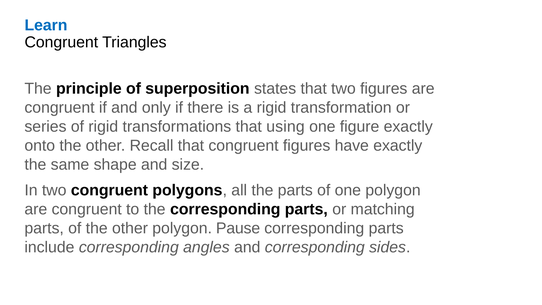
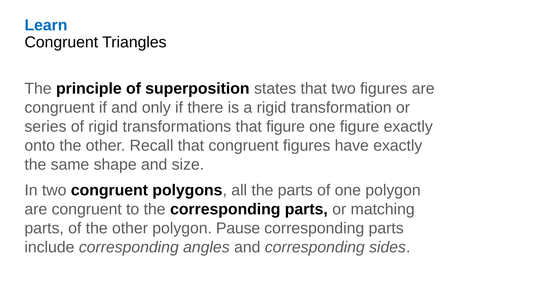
that using: using -> figure
